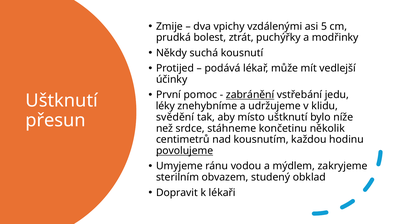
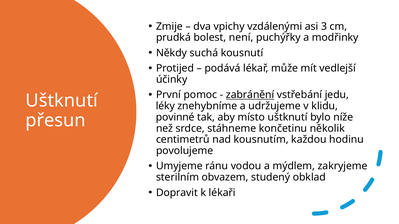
5: 5 -> 3
ztrát: ztrát -> není
svědění: svědění -> povinné
povolujeme underline: present -> none
